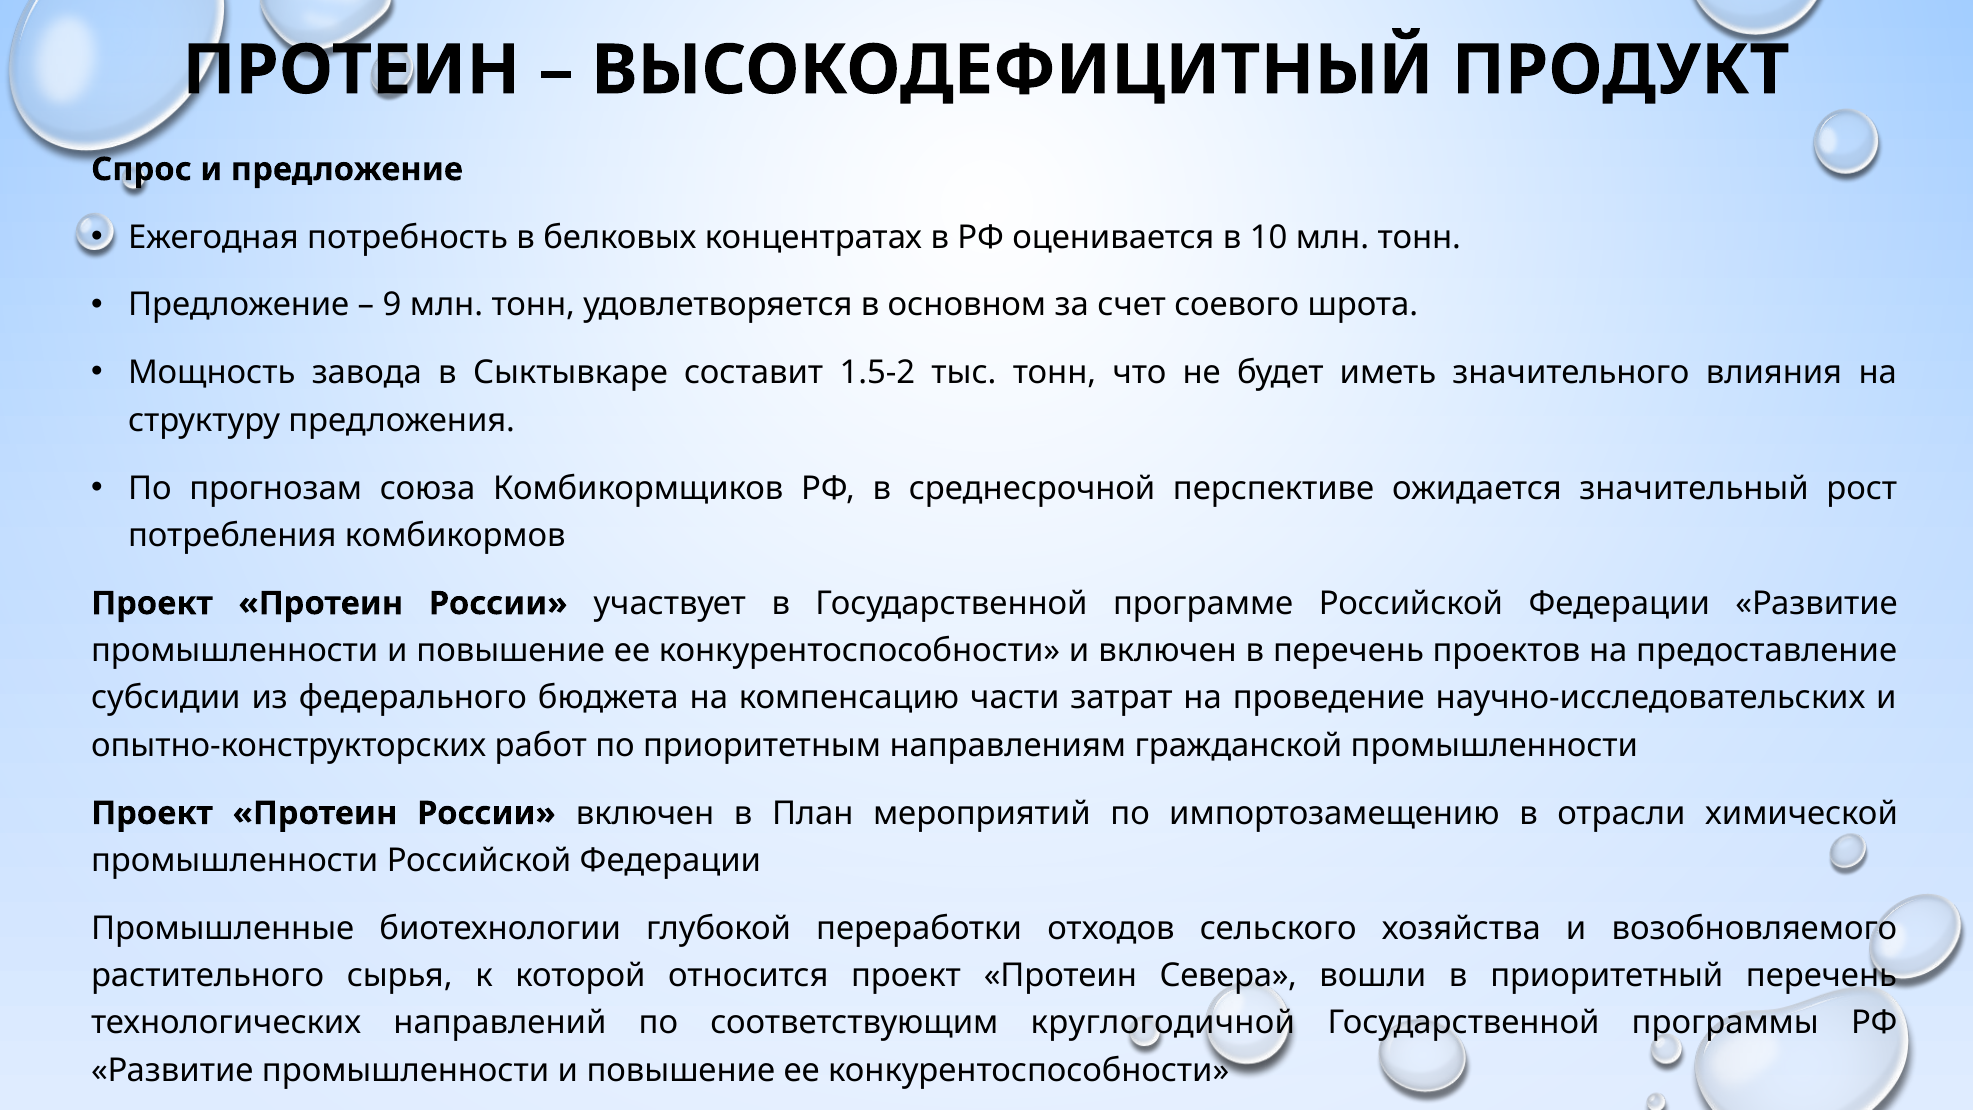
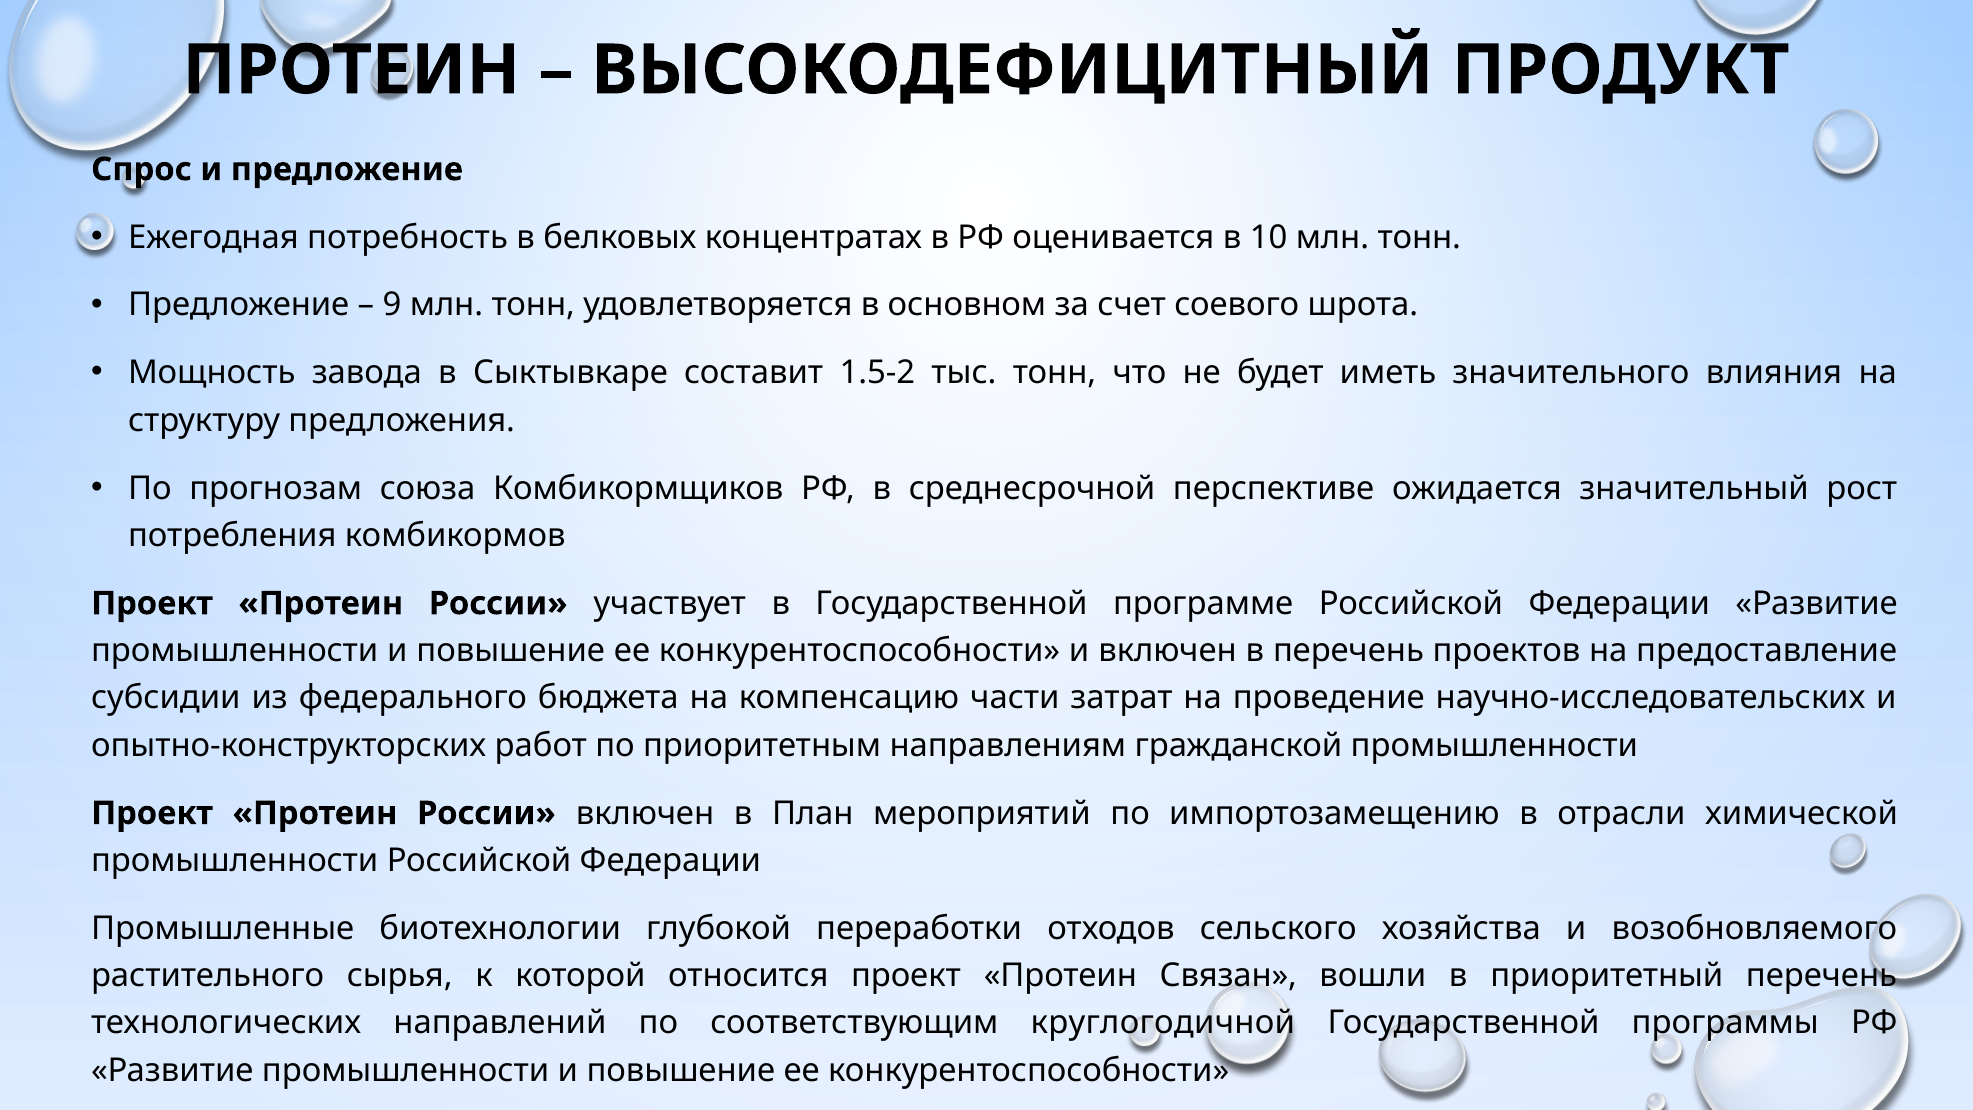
Севера: Севера -> Связан
